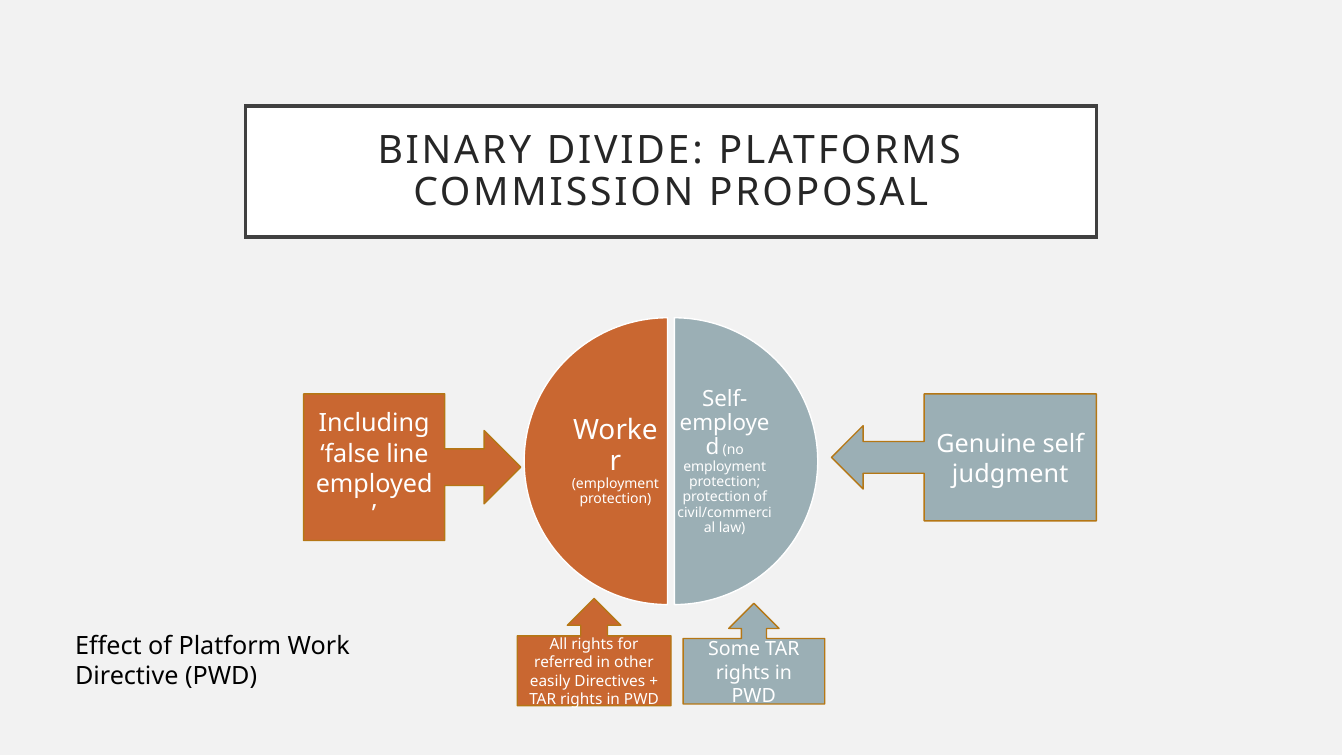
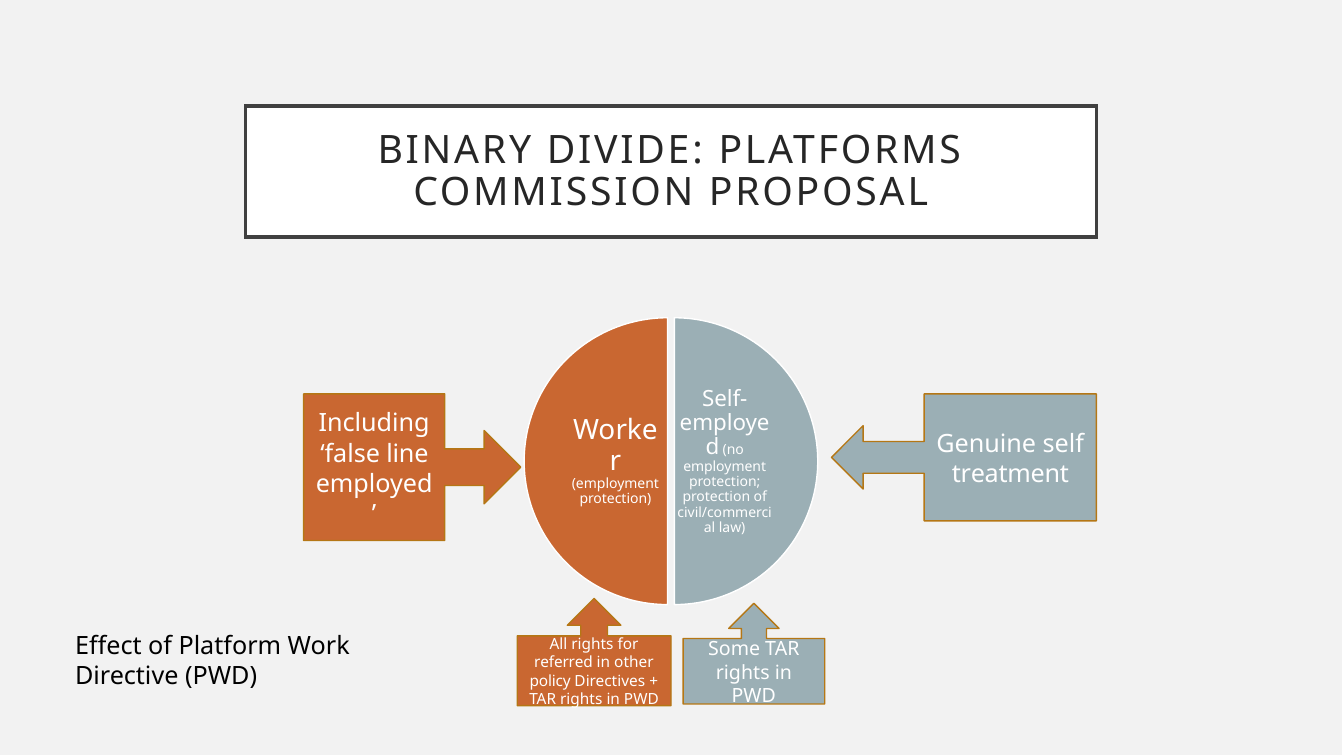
judgment: judgment -> treatment
easily: easily -> policy
